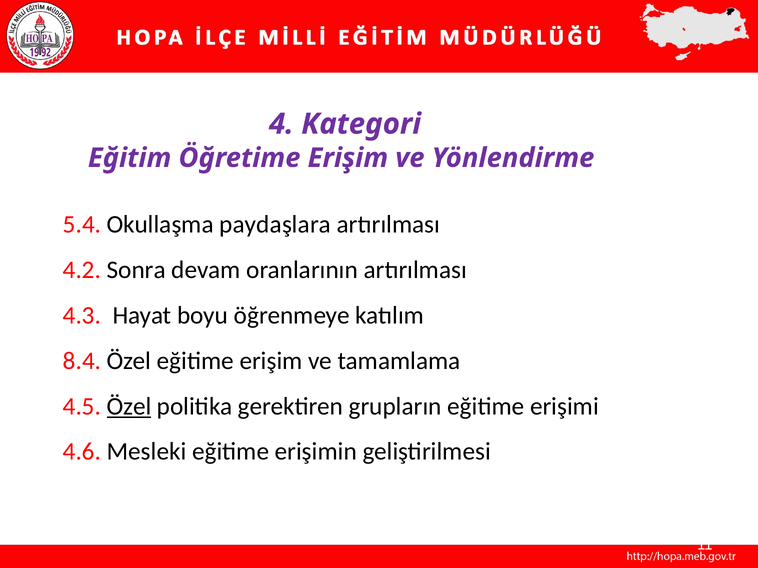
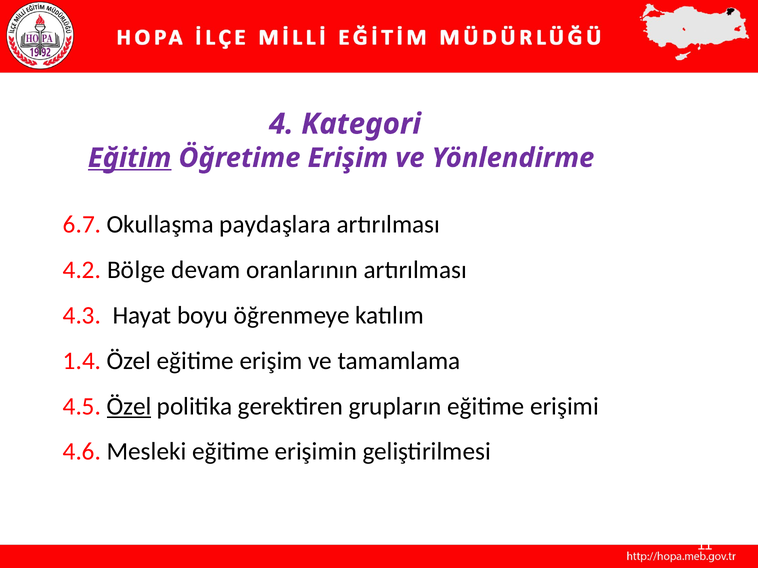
Eğitim underline: none -> present
5.4: 5.4 -> 6.7
Sonra: Sonra -> Bölge
8.4: 8.4 -> 1.4
